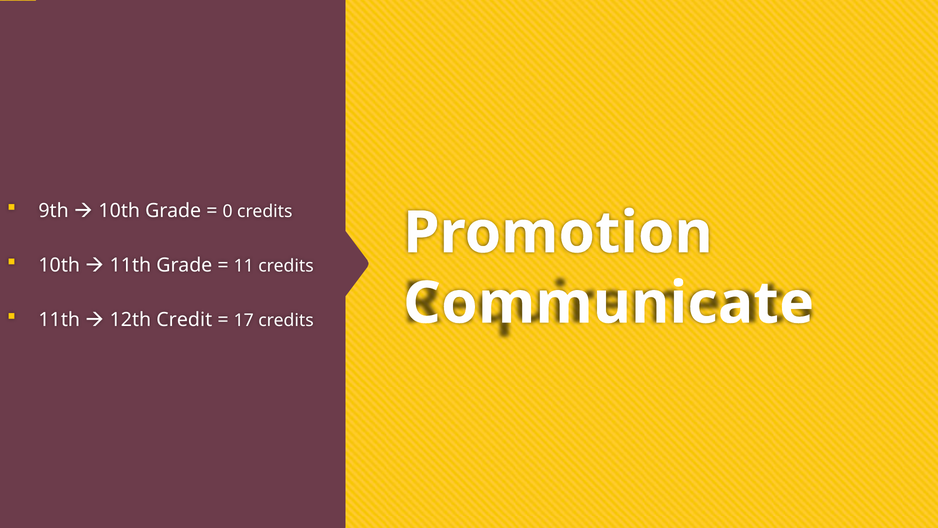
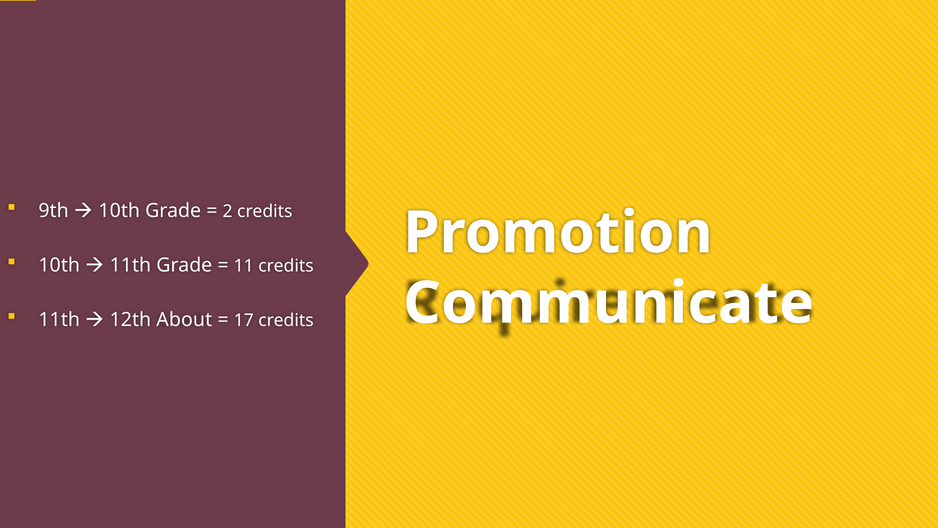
0: 0 -> 2
Credit: Credit -> About
